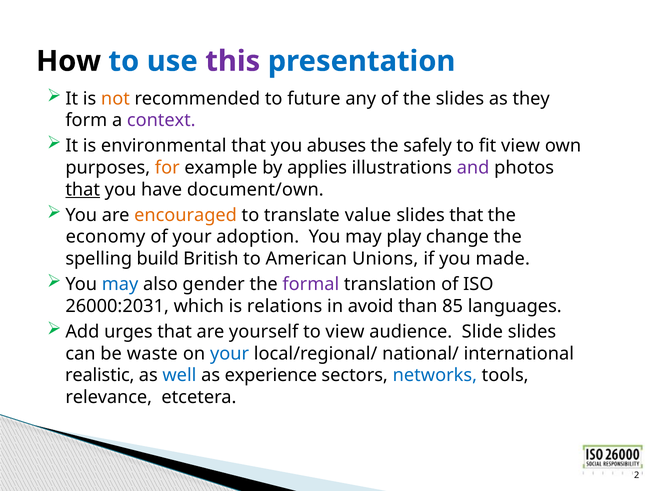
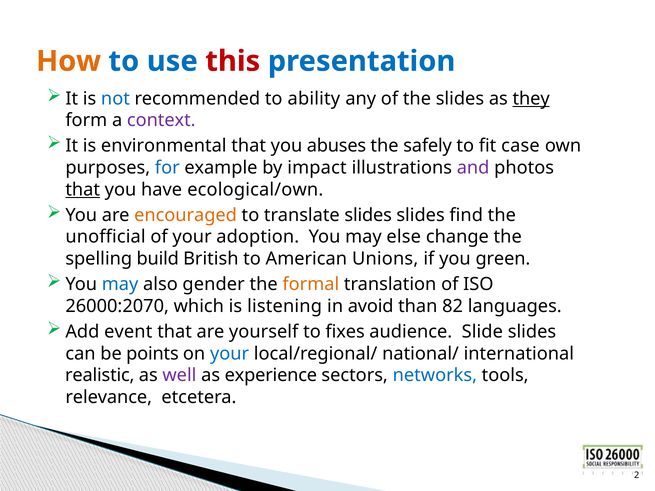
How colour: black -> orange
this colour: purple -> red
not colour: orange -> blue
future: future -> ability
they underline: none -> present
fit view: view -> case
for colour: orange -> blue
applies: applies -> impact
document/own: document/own -> ecological/own
translate value: value -> slides
slides that: that -> find
economy: economy -> unofficial
play: play -> else
made: made -> green
formal colour: purple -> orange
26000:2031: 26000:2031 -> 26000:2070
relations: relations -> listening
85: 85 -> 82
urges: urges -> event
to view: view -> fixes
waste: waste -> points
well colour: blue -> purple
